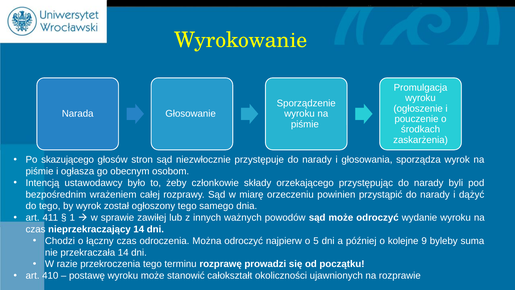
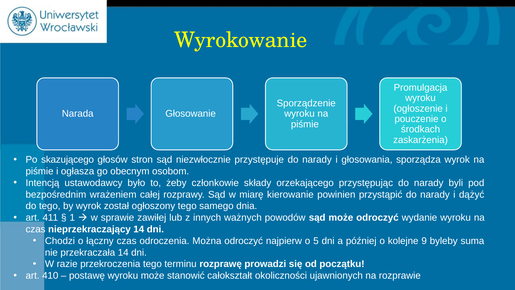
orzeczeniu: orzeczeniu -> kierowanie
